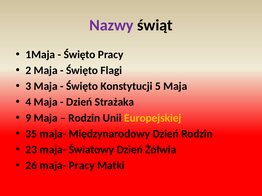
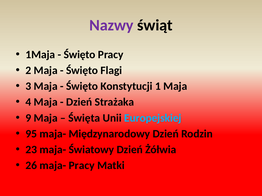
5: 5 -> 1
Rodzin at (84, 118): Rodzin -> Święta
Europejskiej colour: yellow -> light blue
35: 35 -> 95
